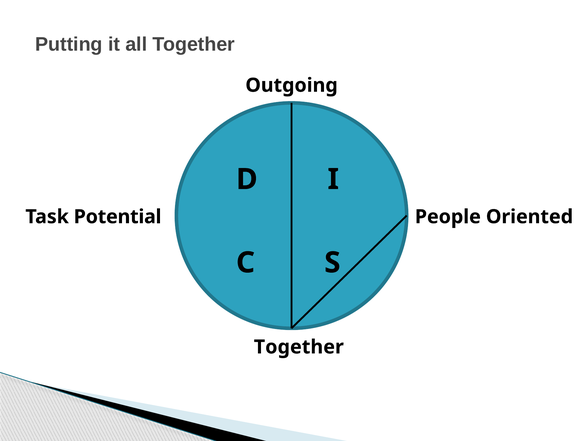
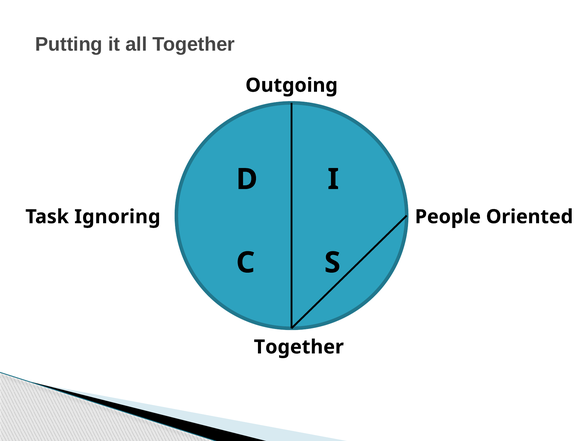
Potential: Potential -> Ignoring
